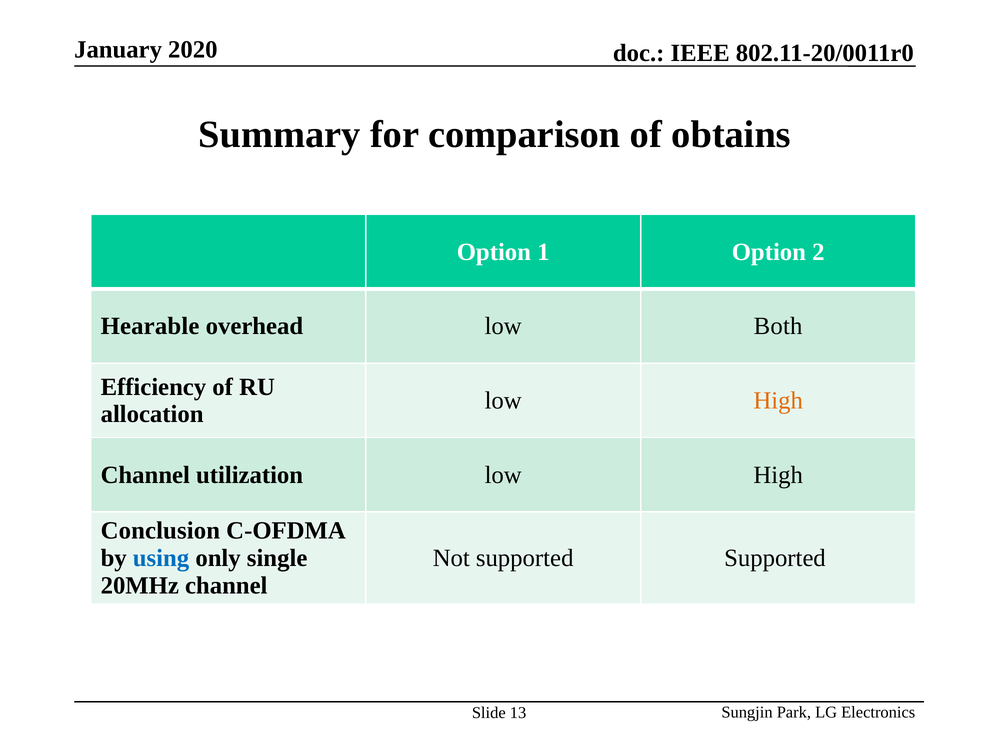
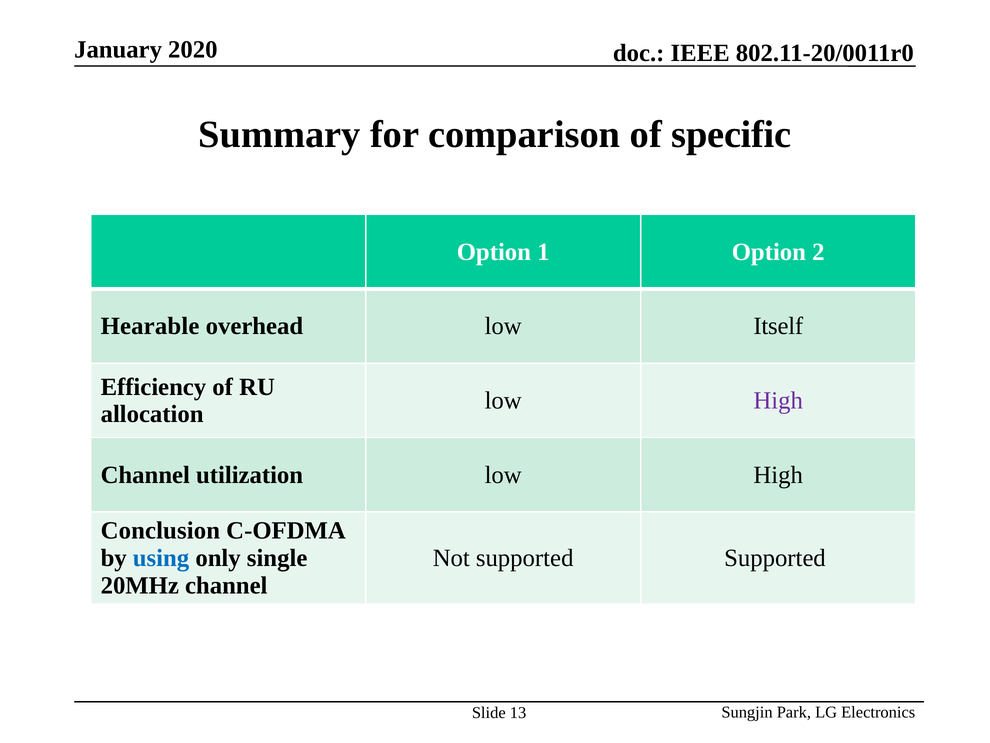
obtains: obtains -> specific
Both: Both -> Itself
High at (778, 400) colour: orange -> purple
